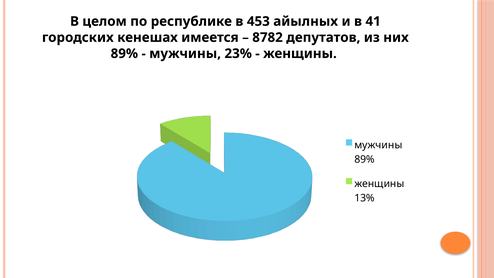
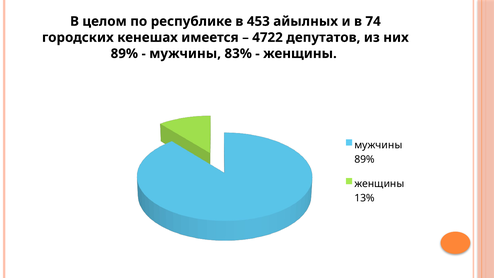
41: 41 -> 74
8782: 8782 -> 4722
23%: 23% -> 83%
